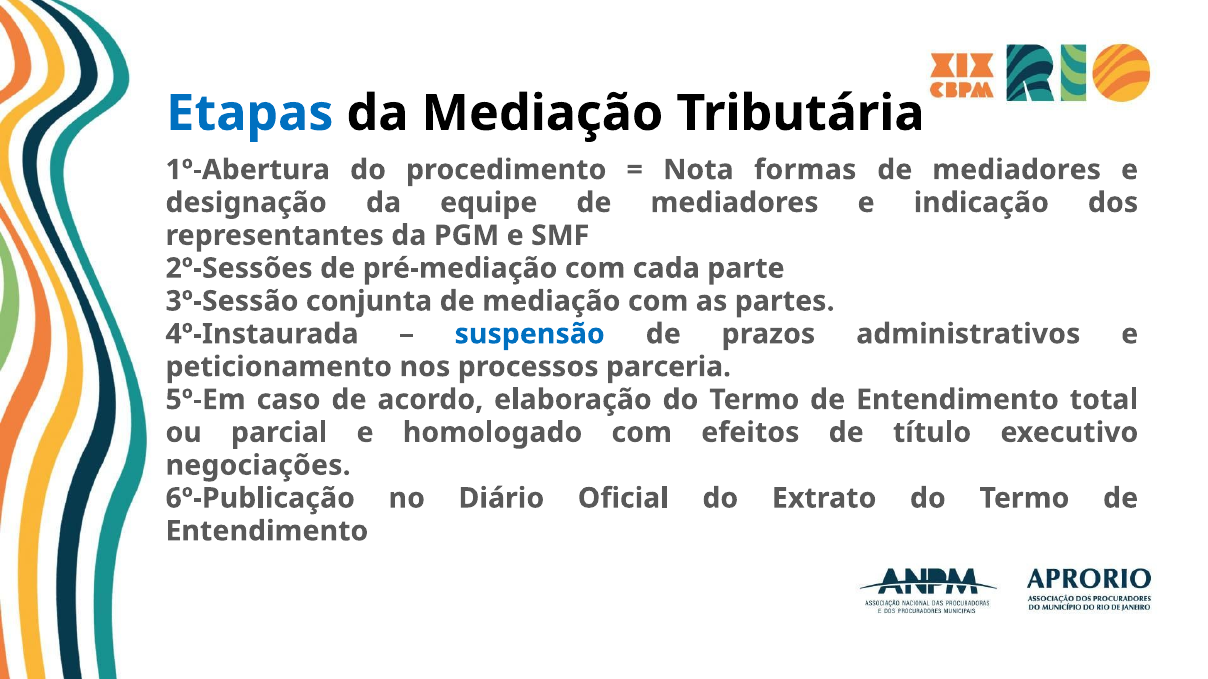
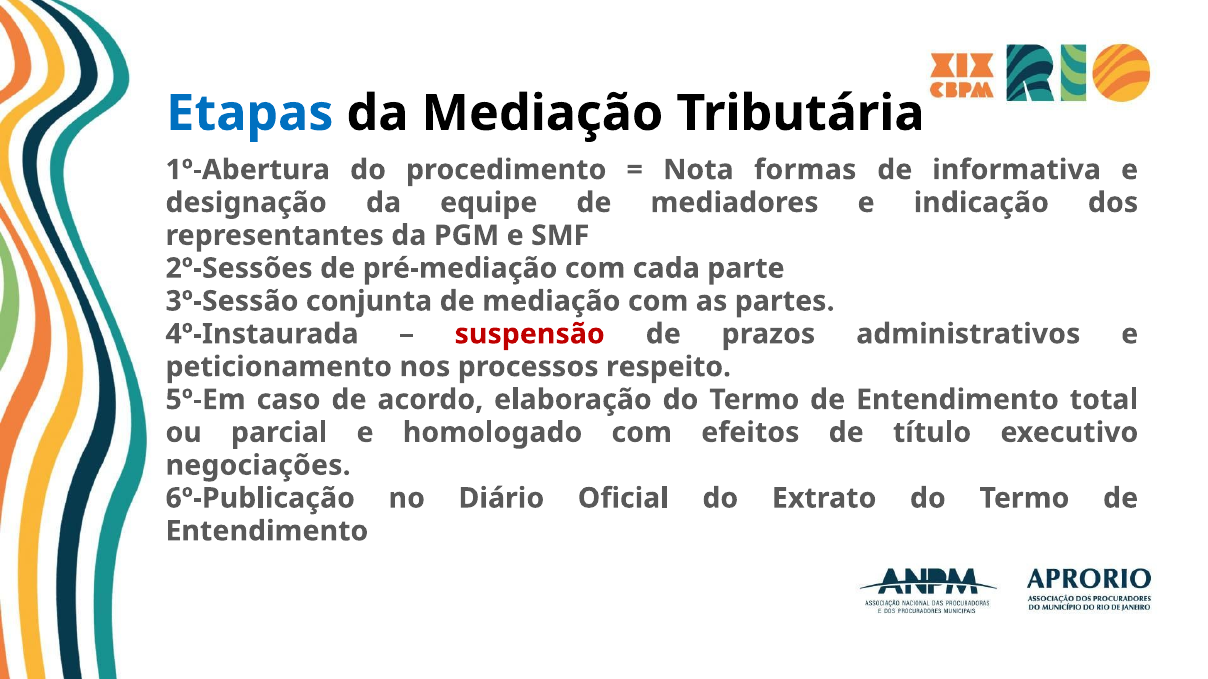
mediadores at (1017, 170): mediadores -> informativa
suspensão colour: blue -> red
parceria: parceria -> respeito
